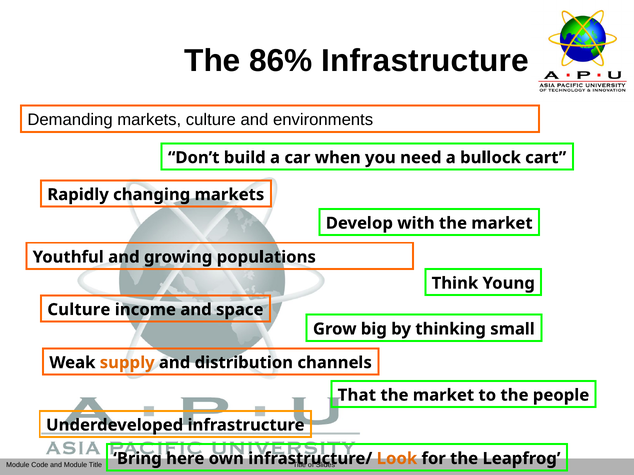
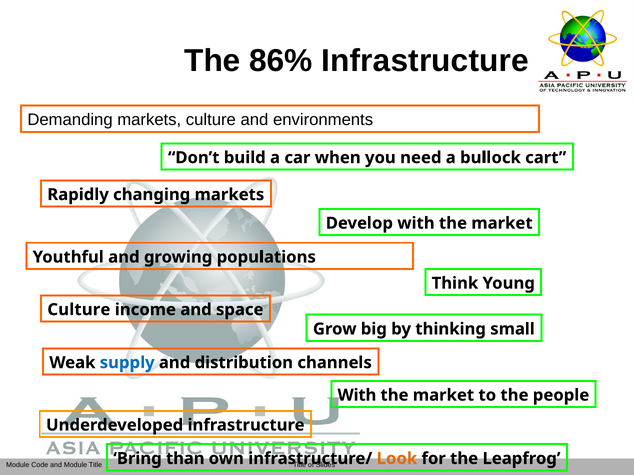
supply colour: orange -> blue
That at (357, 396): That -> With
here: here -> than
